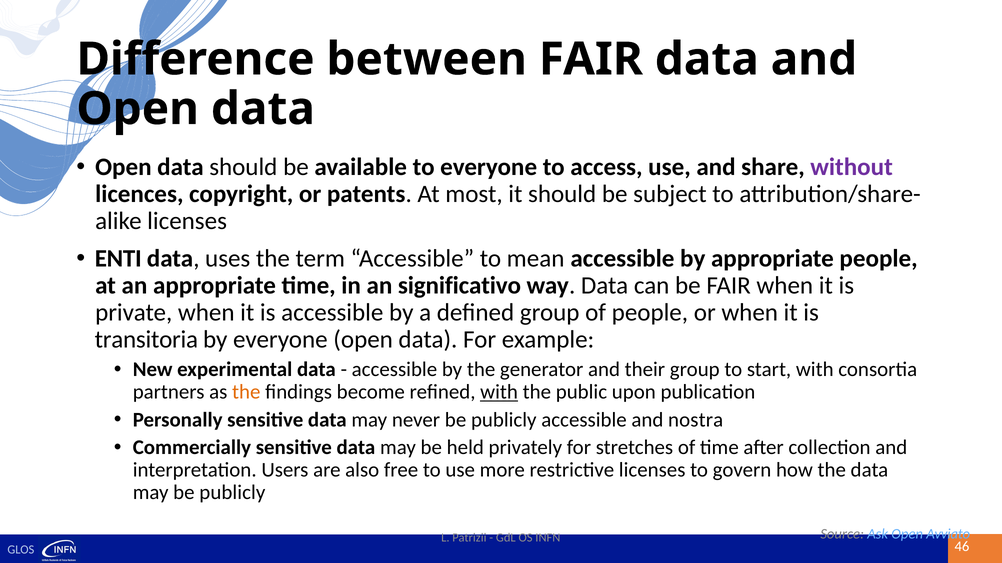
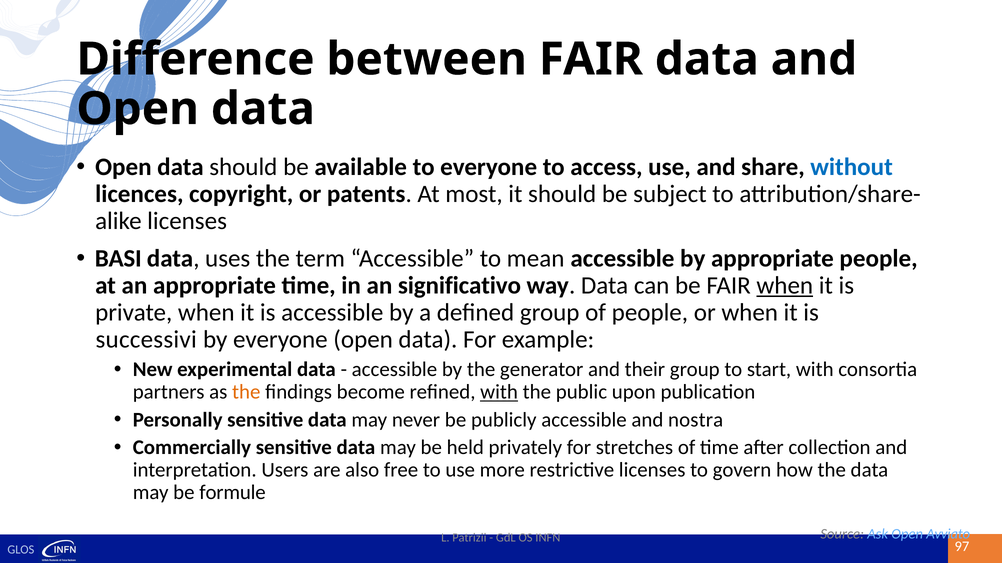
without colour: purple -> blue
ENTI: ENTI -> BASI
when at (785, 286) underline: none -> present
transitoria: transitoria -> successivi
may be publicly: publicly -> formule
46: 46 -> 97
